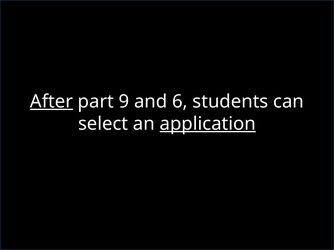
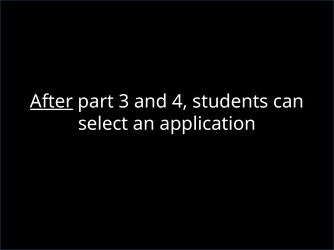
9: 9 -> 3
6: 6 -> 4
application underline: present -> none
